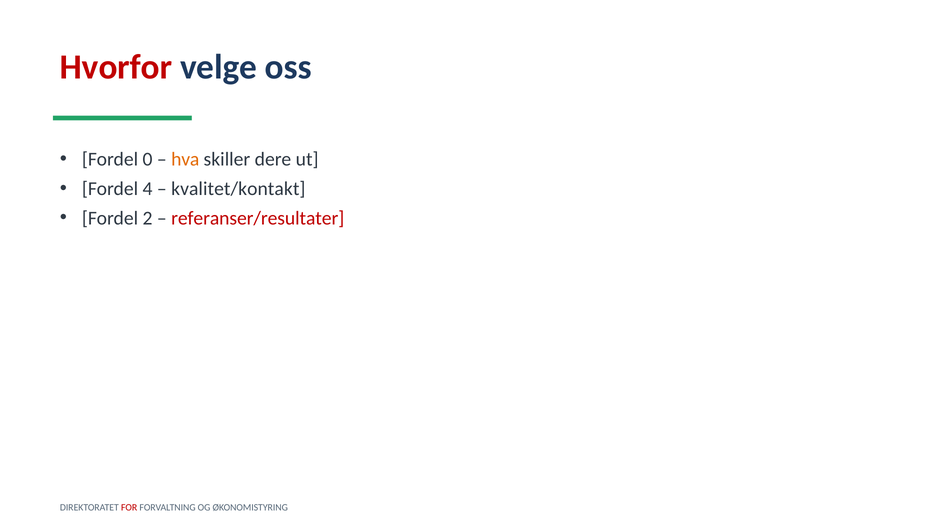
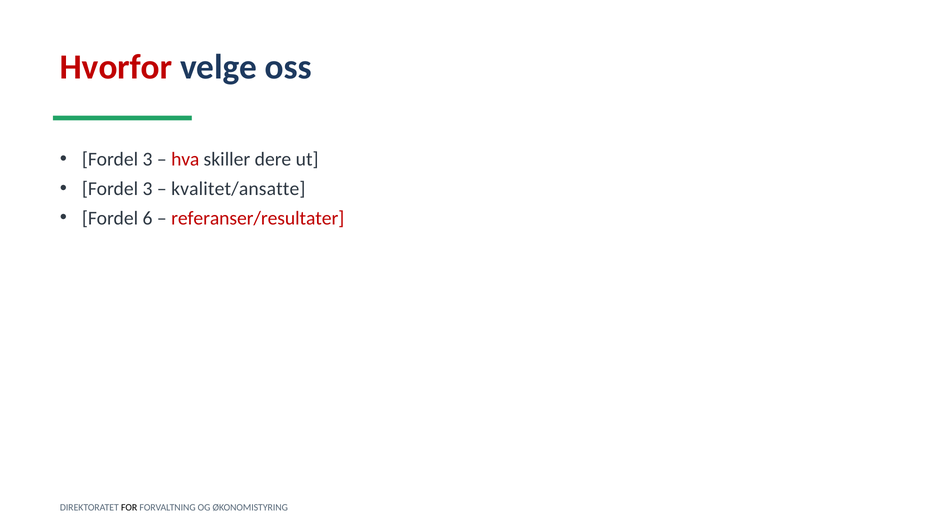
0 at (148, 159): 0 -> 3
hva colour: orange -> red
4 at (148, 189): 4 -> 3
kvalitet/kontakt: kvalitet/kontakt -> kvalitet/ansatte
2: 2 -> 6
FOR colour: red -> black
